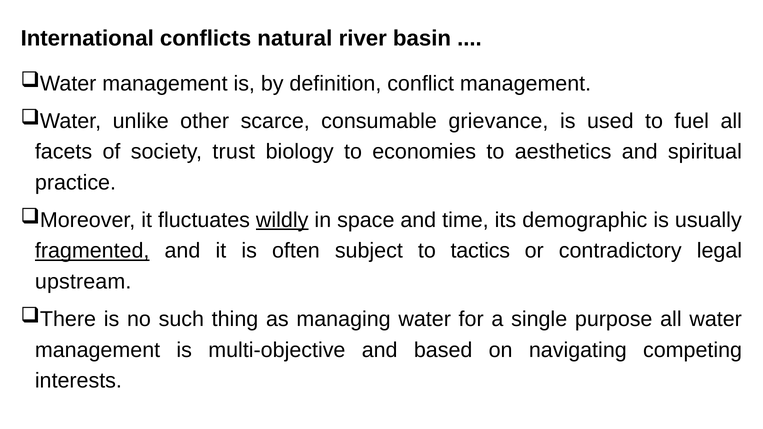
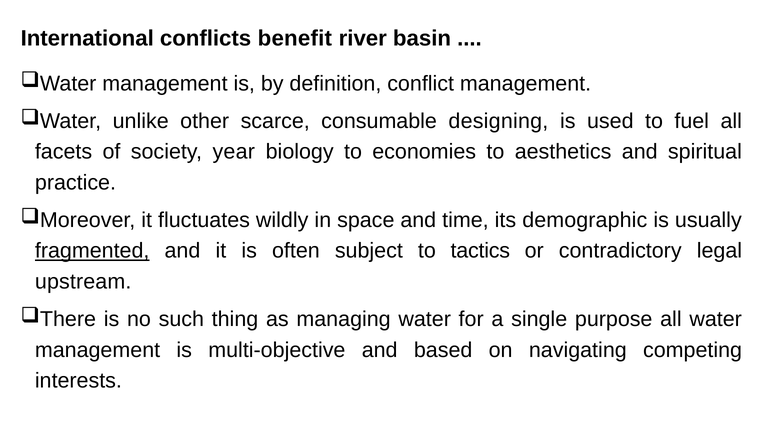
natural: natural -> benefit
grievance: grievance -> designing
trust: trust -> year
wildly underline: present -> none
